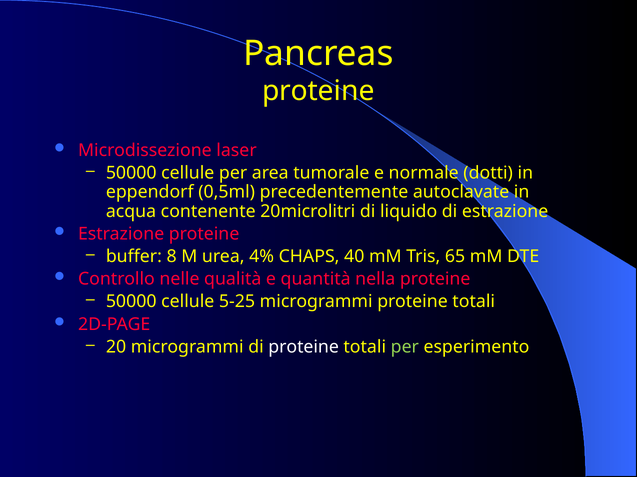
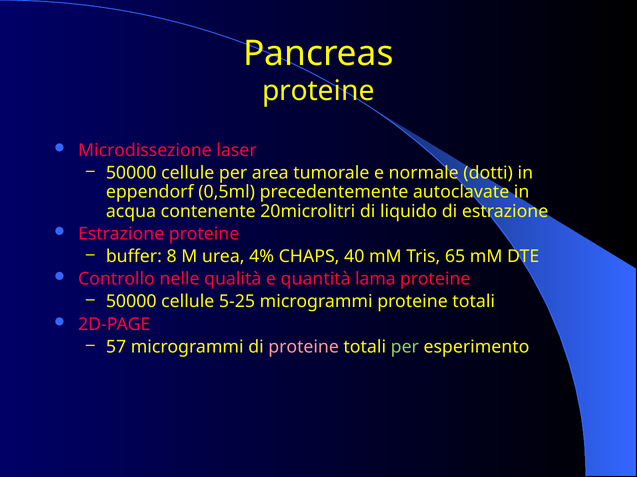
nella: nella -> lama
20: 20 -> 57
proteine at (304, 347) colour: white -> pink
